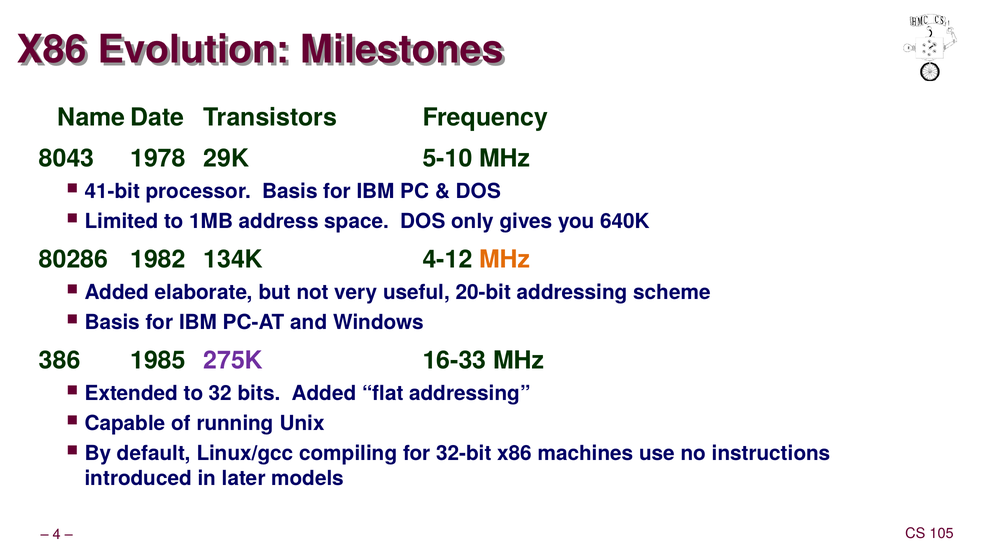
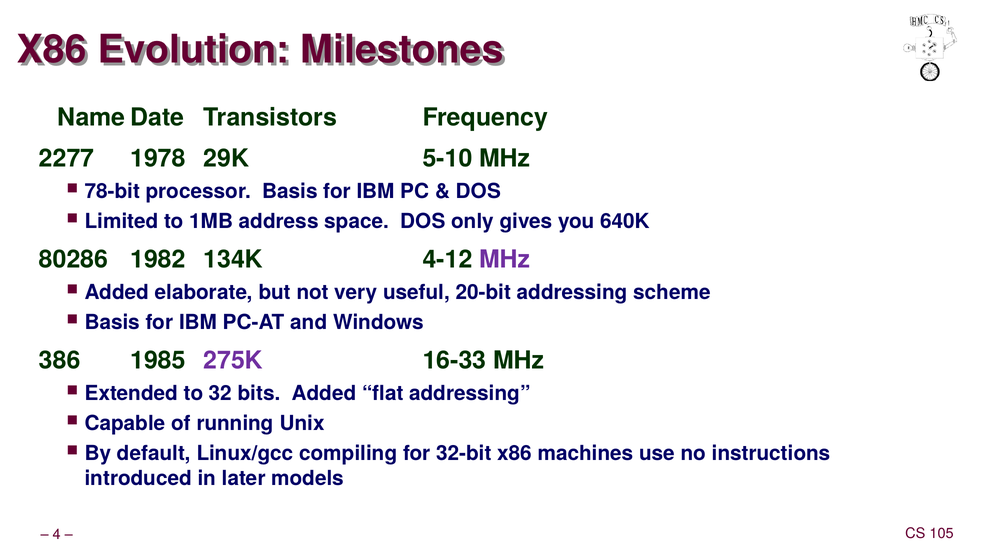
8043: 8043 -> 2277
41-bit: 41-bit -> 78-bit
MHz at (505, 259) colour: orange -> purple
